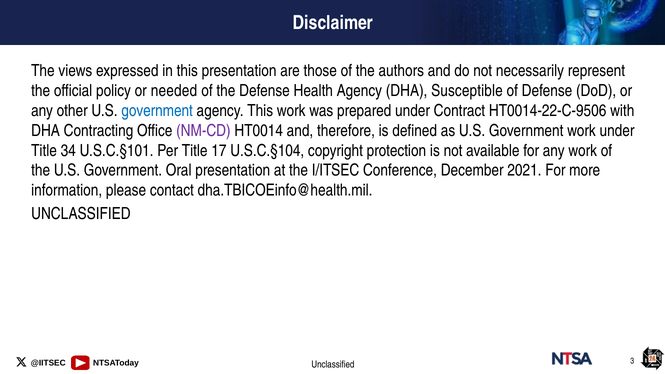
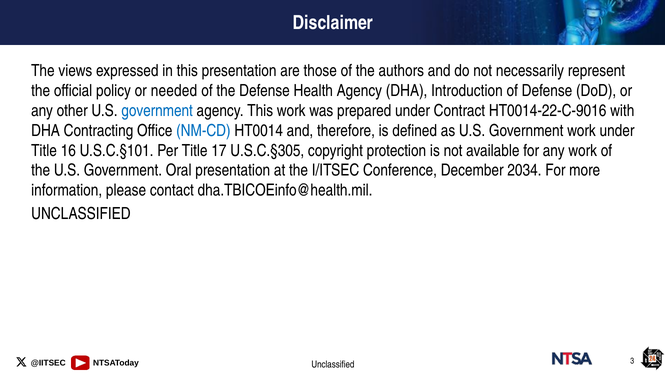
Susceptible: Susceptible -> Introduction
HT0014-22-C-9506: HT0014-22-C-9506 -> HT0014-22-C-9016
NM-CD colour: purple -> blue
34: 34 -> 16
U.S.C.§104: U.S.C.§104 -> U.S.C.§305
2021: 2021 -> 2034
